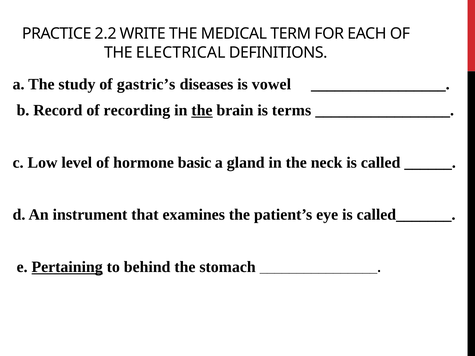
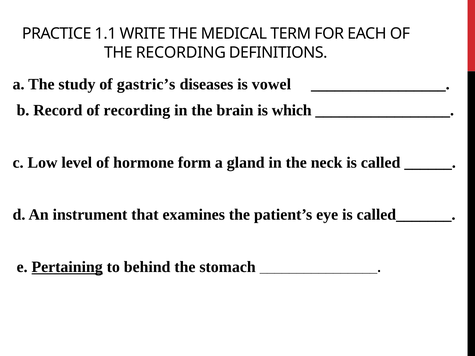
2.2: 2.2 -> 1.1
THE ELECTRICAL: ELECTRICAL -> RECORDING
the at (202, 110) underline: present -> none
terms: terms -> which
basic: basic -> form
